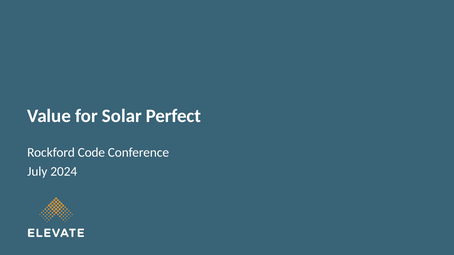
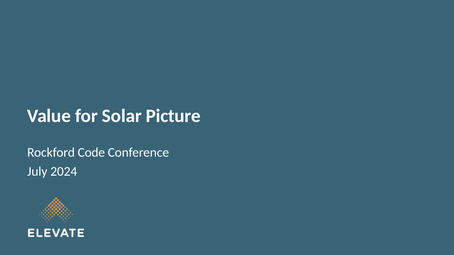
Perfect: Perfect -> Picture
